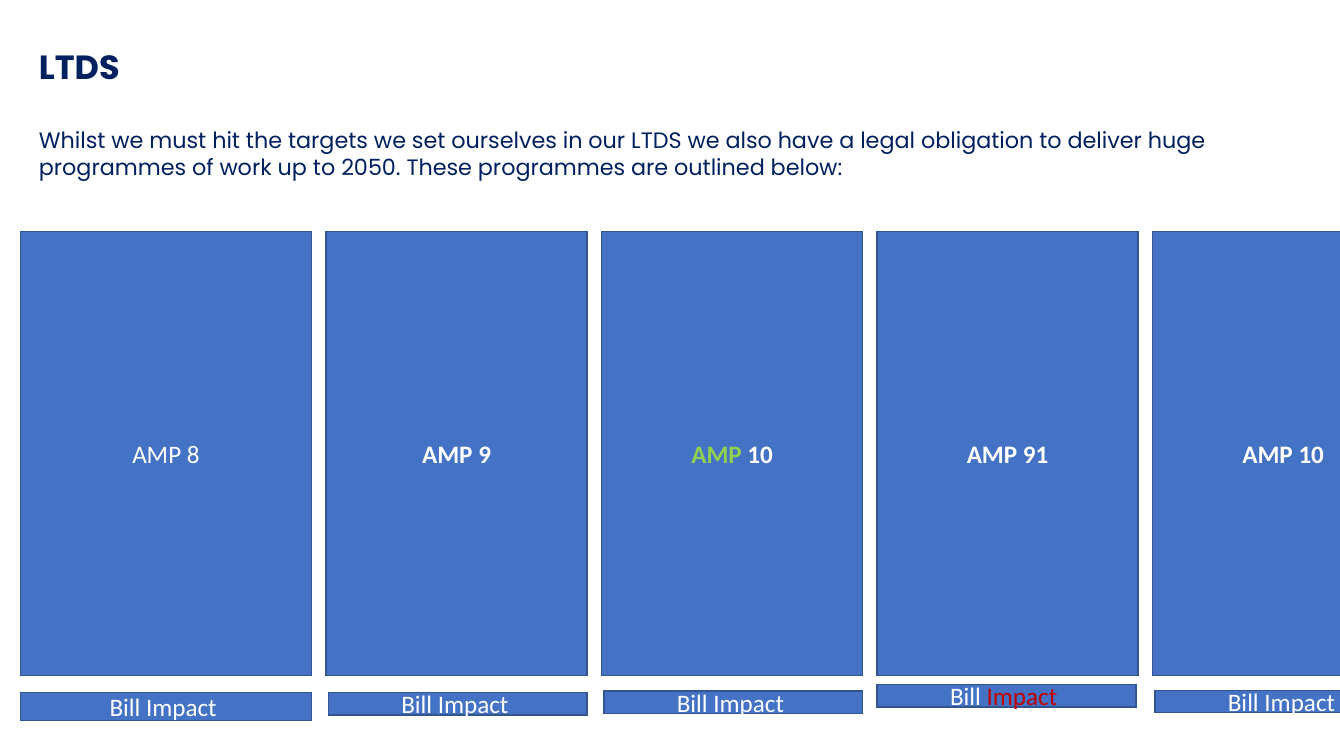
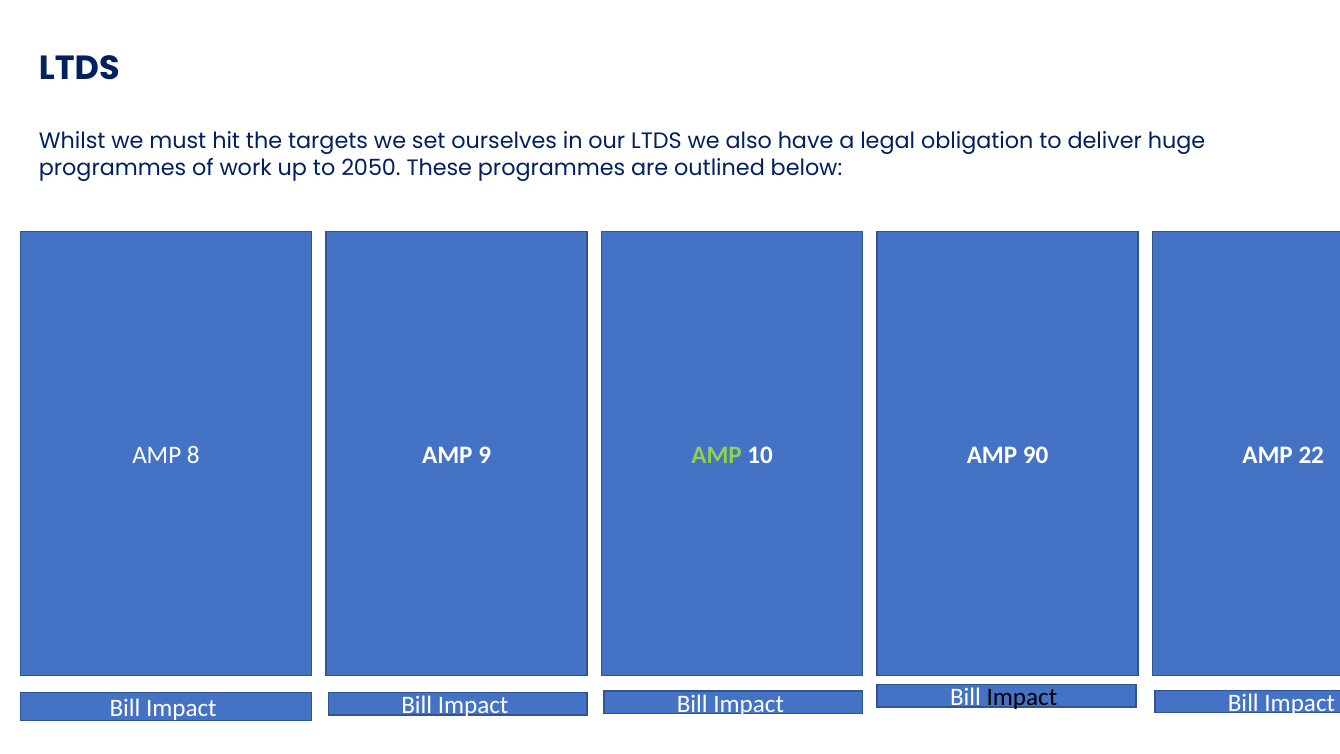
91: 91 -> 90
10 at (1311, 455): 10 -> 22
Impact at (1022, 697) colour: red -> black
